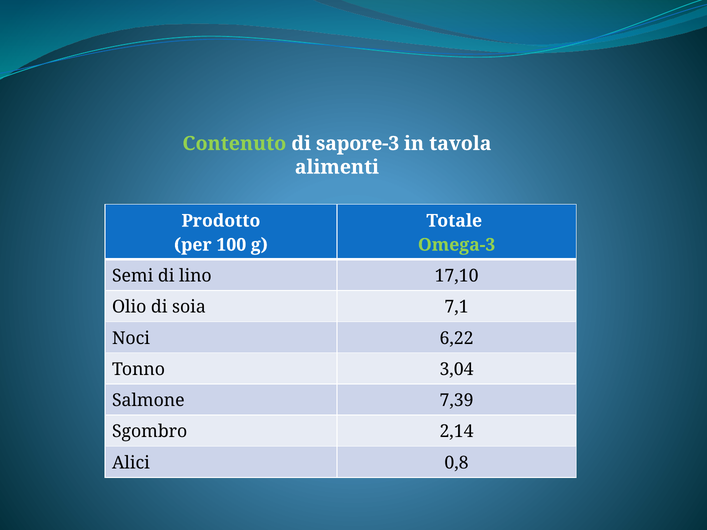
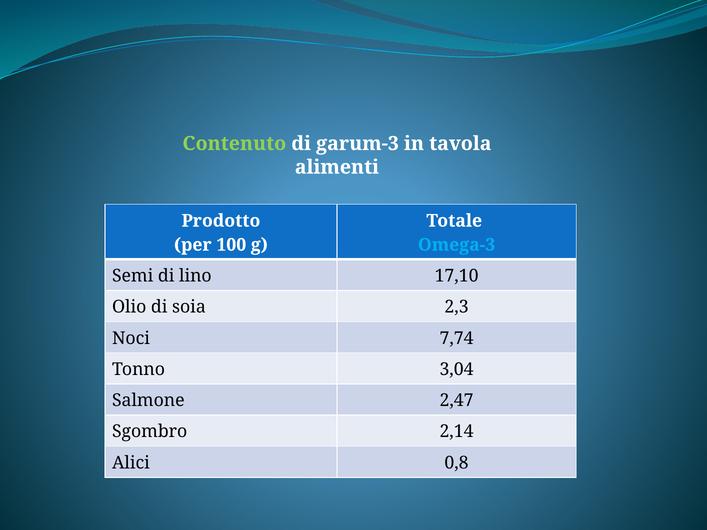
sapore-3: sapore-3 -> garum-3
Omega-3 colour: light green -> light blue
7,1: 7,1 -> 2,3
6,22: 6,22 -> 7,74
7,39: 7,39 -> 2,47
